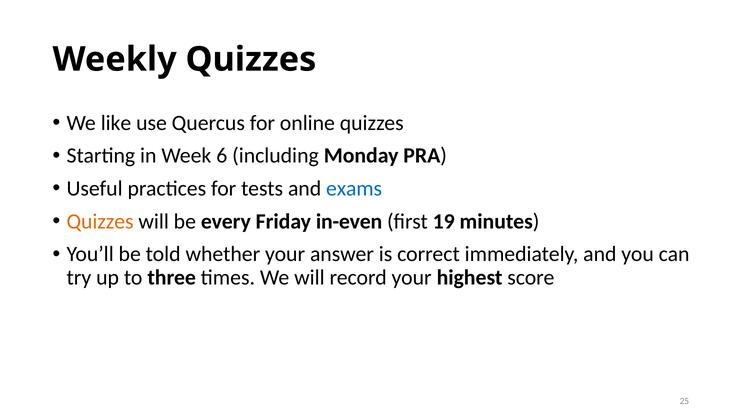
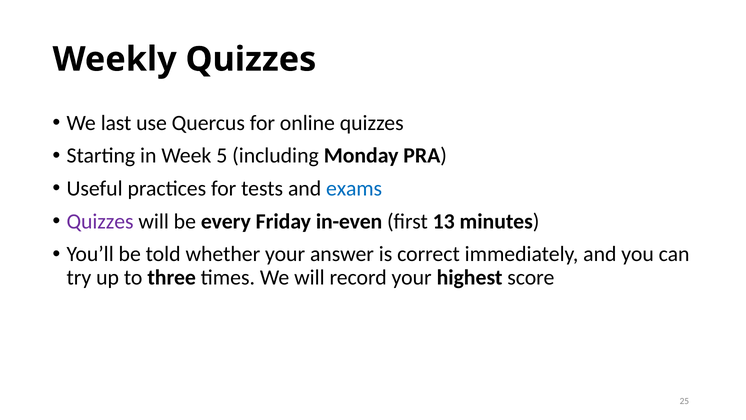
like: like -> last
6: 6 -> 5
Quizzes at (100, 221) colour: orange -> purple
19: 19 -> 13
